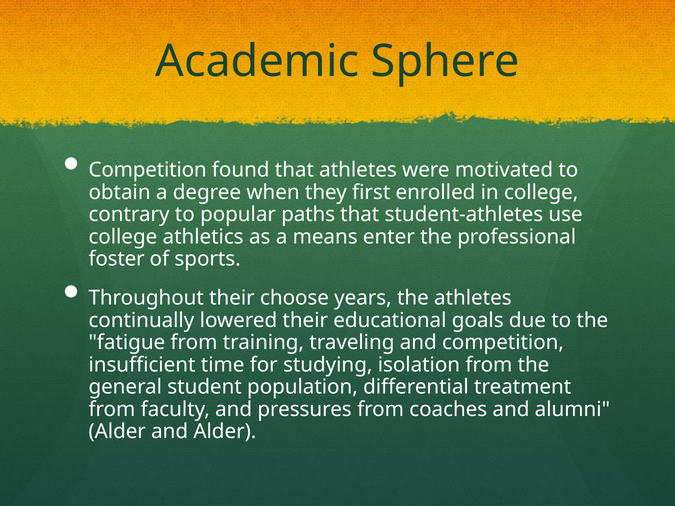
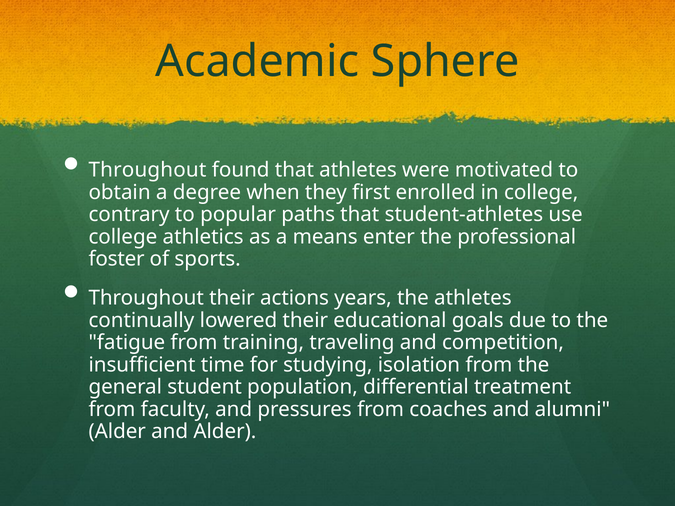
Competition at (148, 170): Competition -> Throughout
choose: choose -> actions
